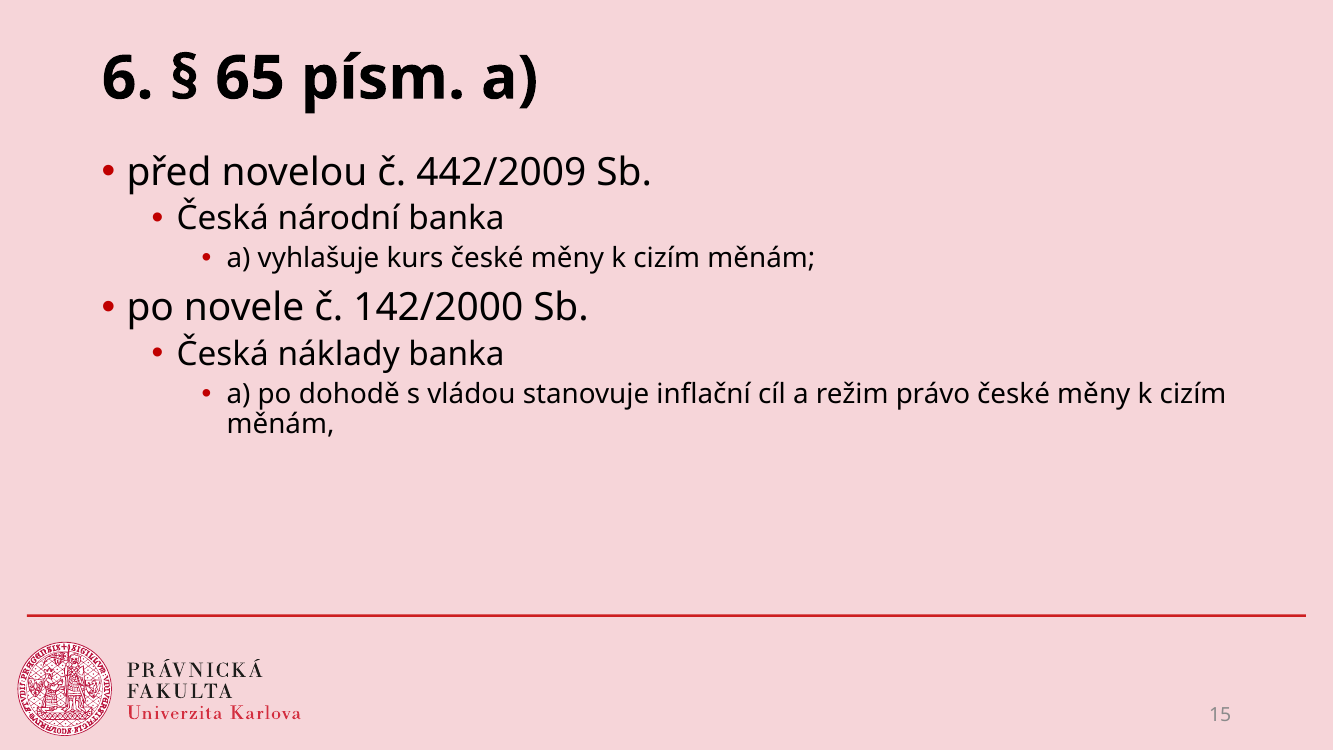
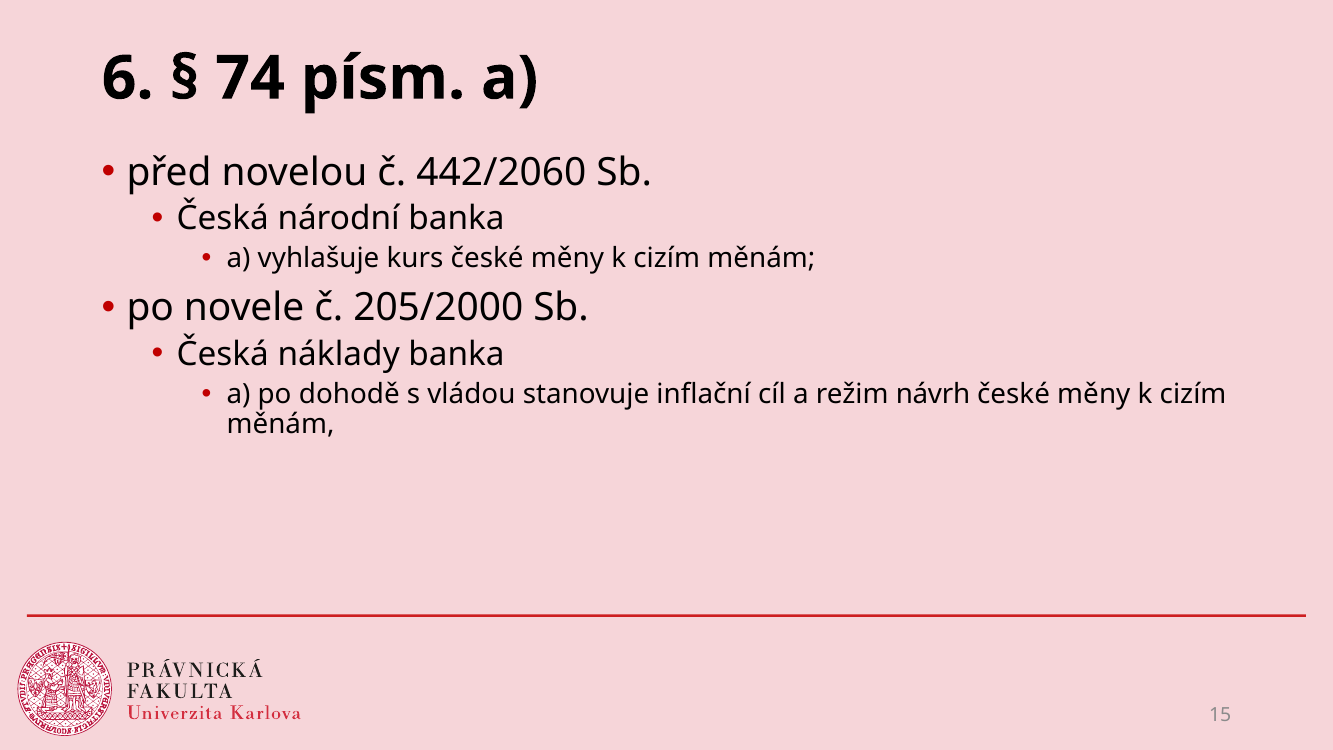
65: 65 -> 74
442/2009: 442/2009 -> 442/2060
142/2000: 142/2000 -> 205/2000
právo: právo -> návrh
